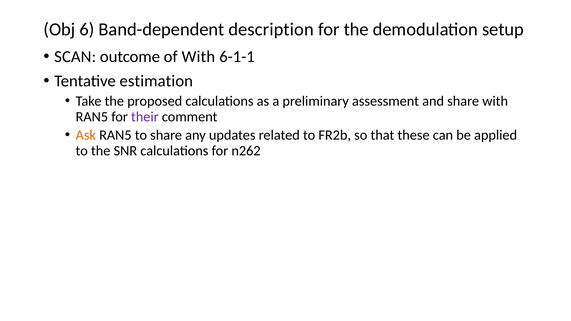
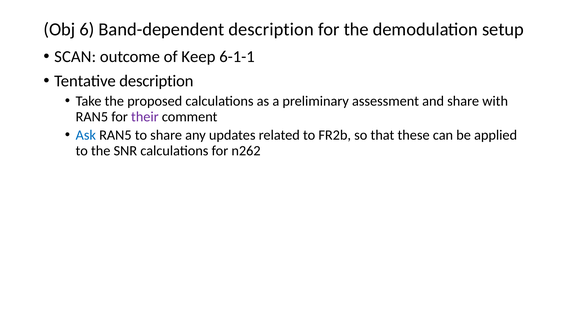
of With: With -> Keep
Tentative estimation: estimation -> description
Ask colour: orange -> blue
